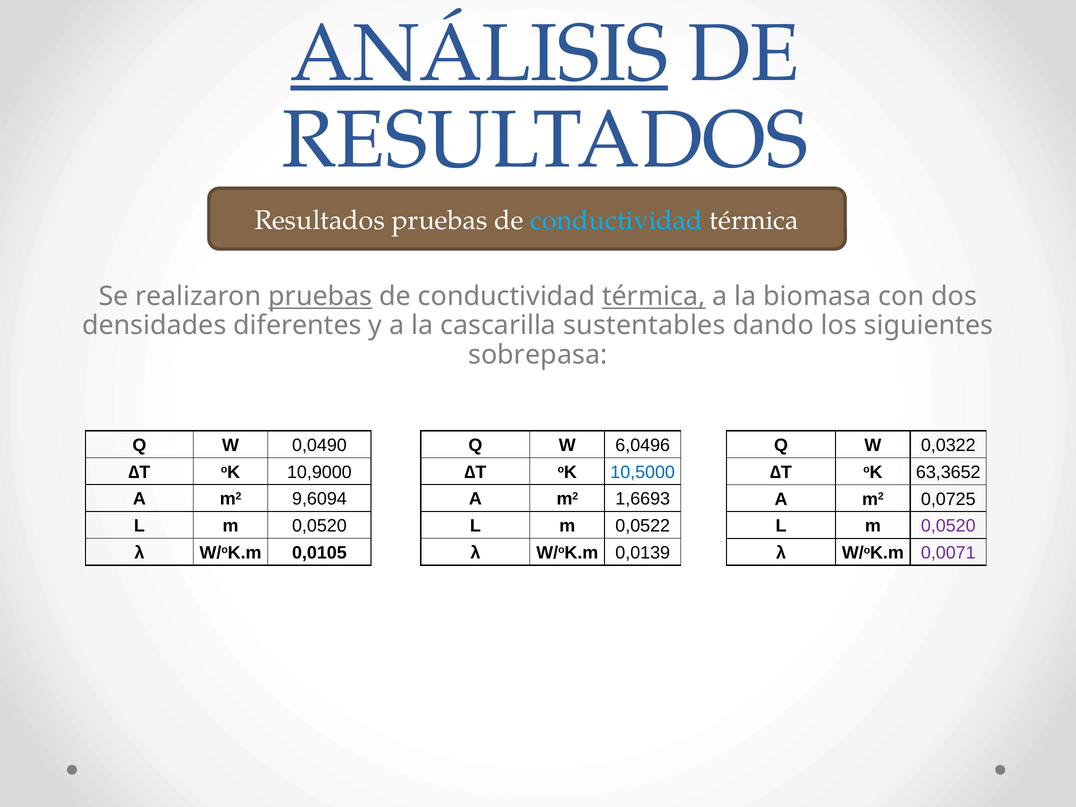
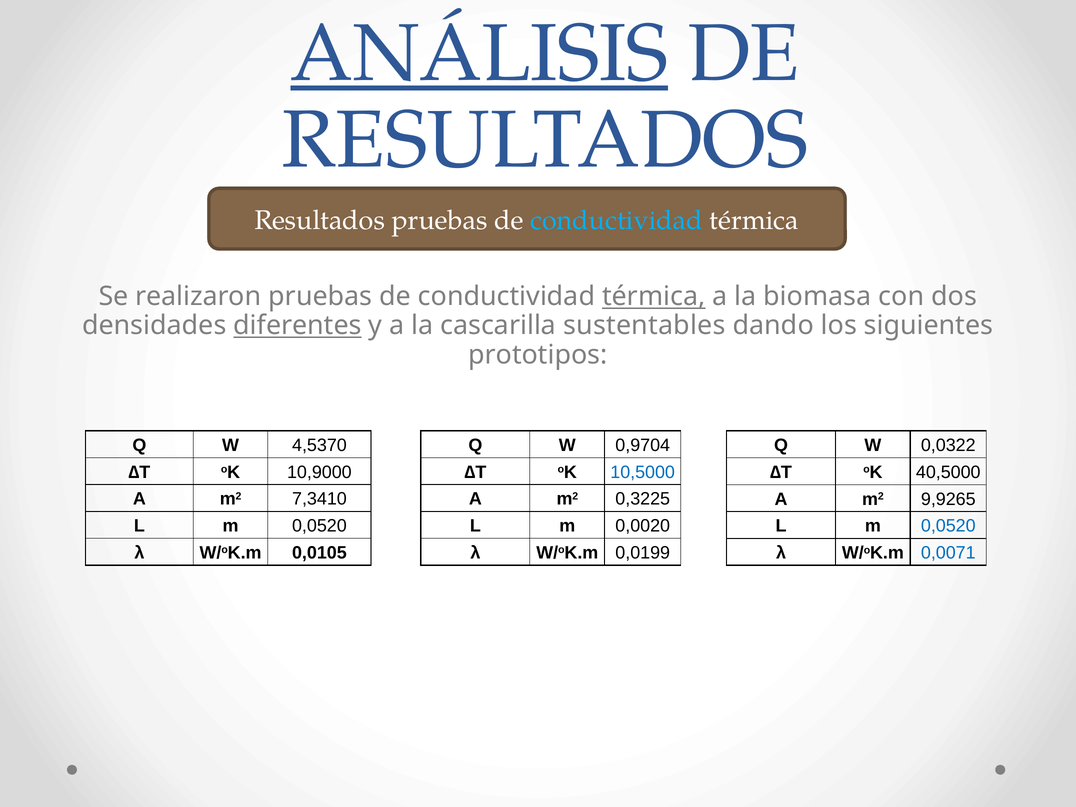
pruebas at (320, 297) underline: present -> none
diferentes underline: none -> present
sobrepasa: sobrepasa -> prototipos
0,0490: 0,0490 -> 4,5370
6,0496: 6,0496 -> 0,9704
63,3652: 63,3652 -> 40,5000
9,6094: 9,6094 -> 7,3410
1,6693: 1,6693 -> 0,3225
0,0725: 0,0725 -> 9,9265
0,0522: 0,0522 -> 0,0020
0,0520 at (948, 526) colour: purple -> blue
0,0139: 0,0139 -> 0,0199
0,0071 colour: purple -> blue
